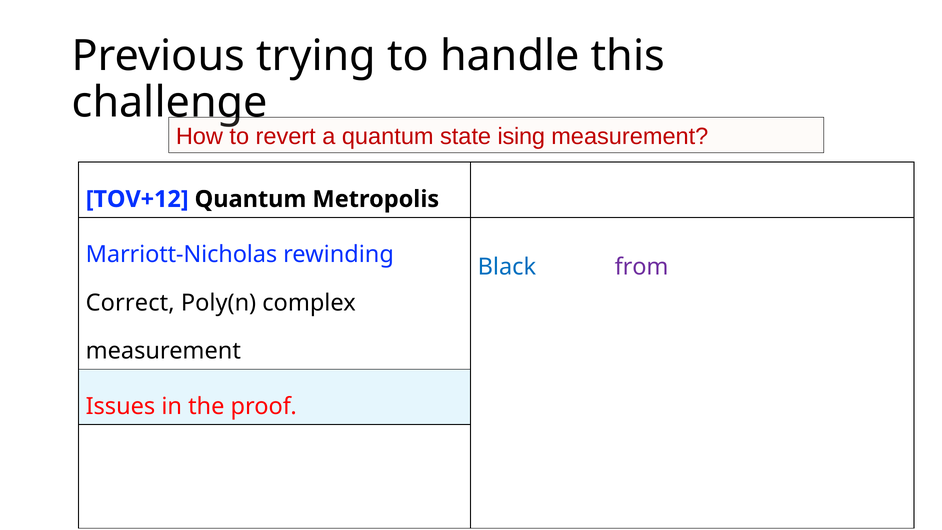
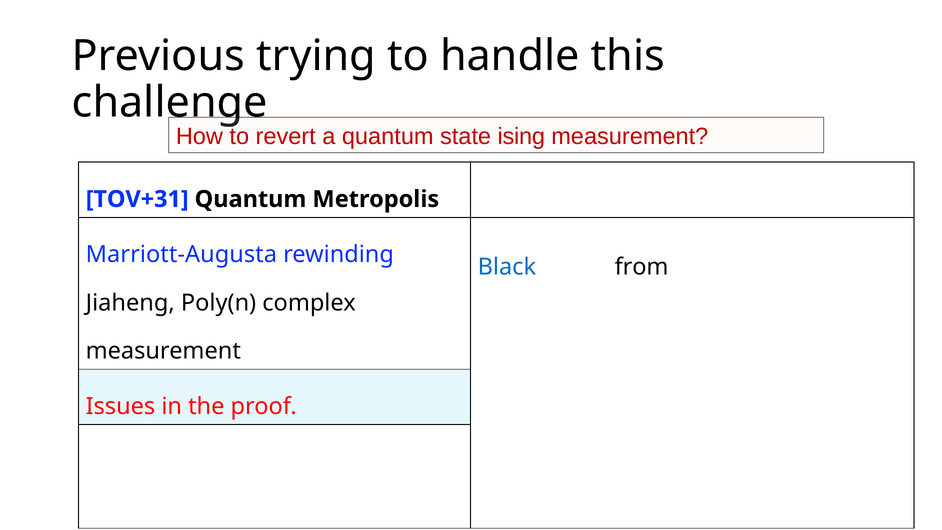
TOV+12: TOV+12 -> TOV+31
Marriott-Nicholas: Marriott-Nicholas -> Marriott-Augusta
from colour: purple -> black
Correct at (130, 303): Correct -> Jiaheng
